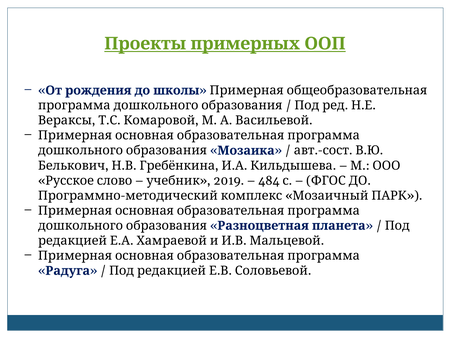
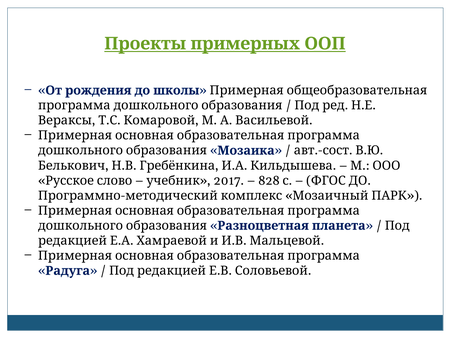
2019: 2019 -> 2017
484: 484 -> 828
